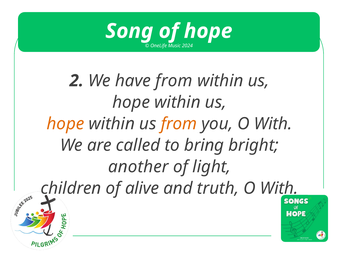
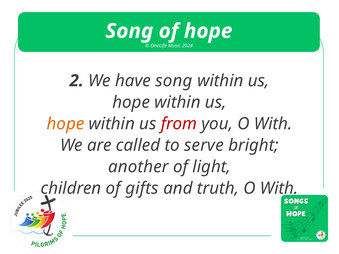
have from: from -> song
from at (179, 124) colour: orange -> red
bring: bring -> serve
alive: alive -> gifts
